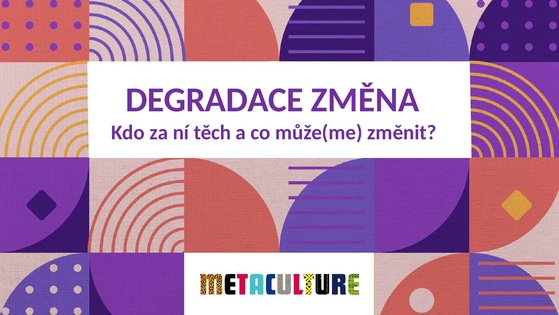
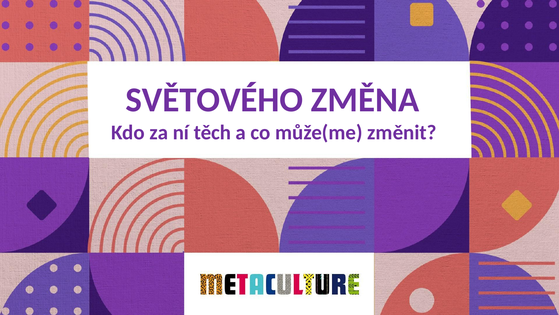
DEGRADACE: DEGRADACE -> SVĚTOVÉHO
